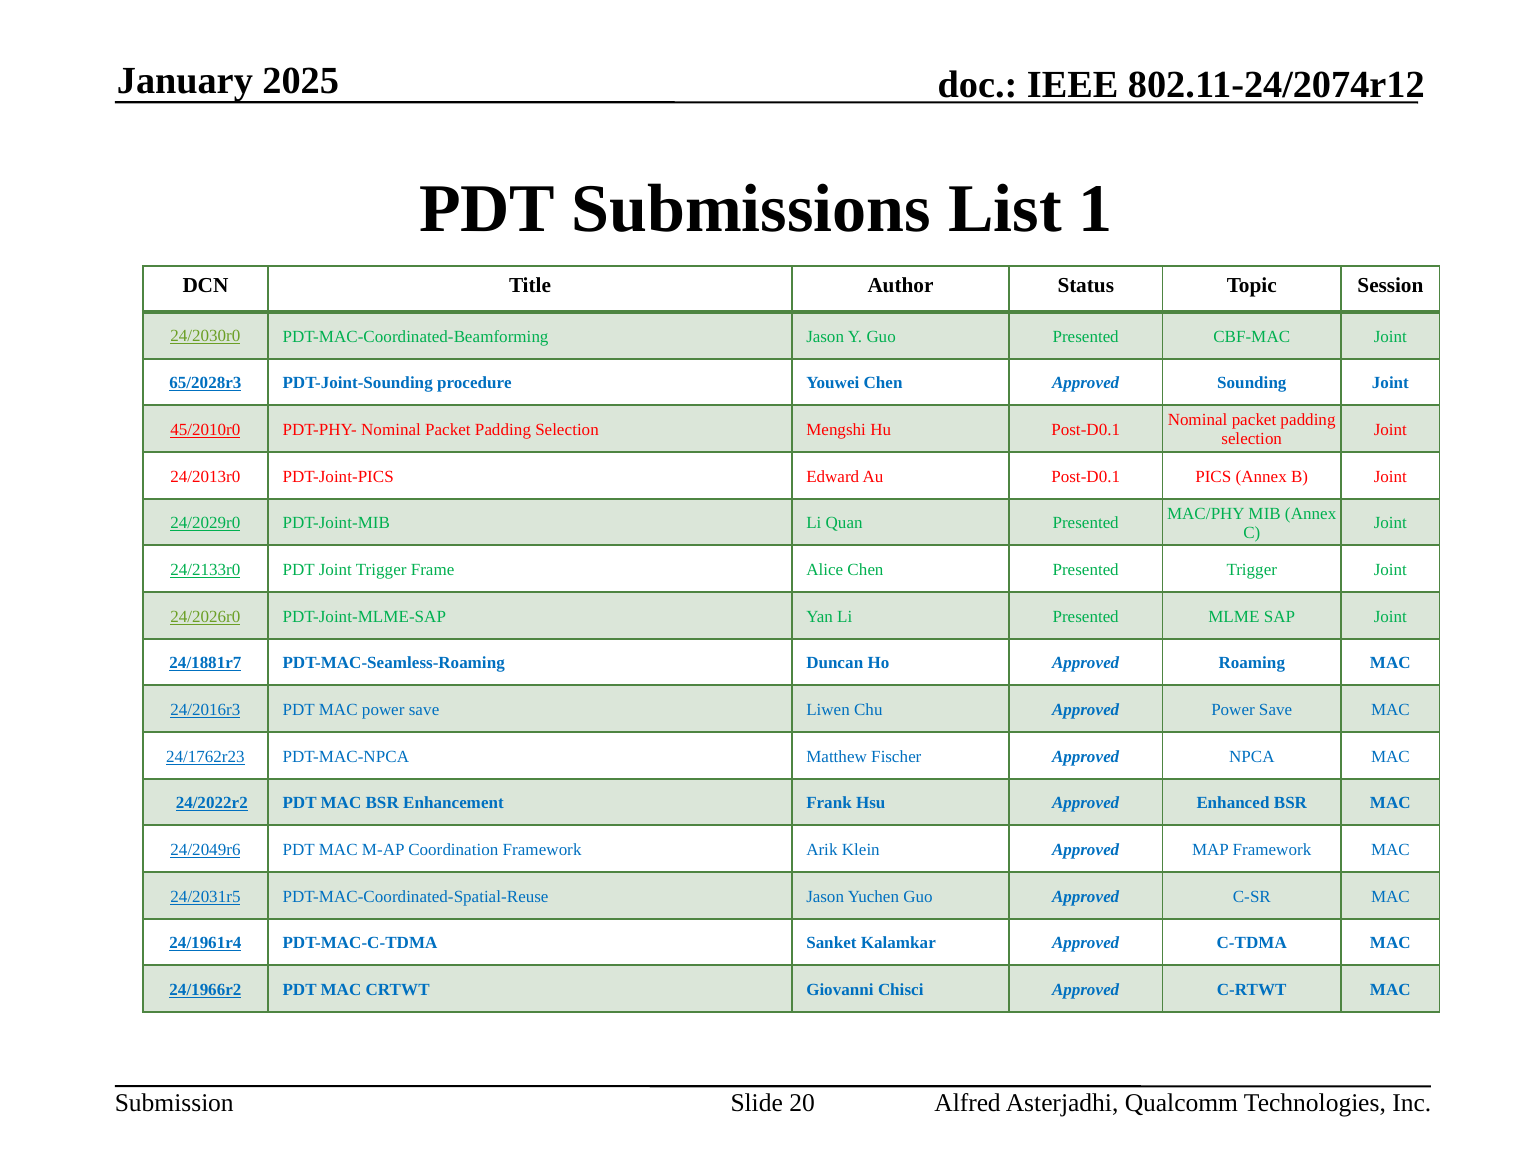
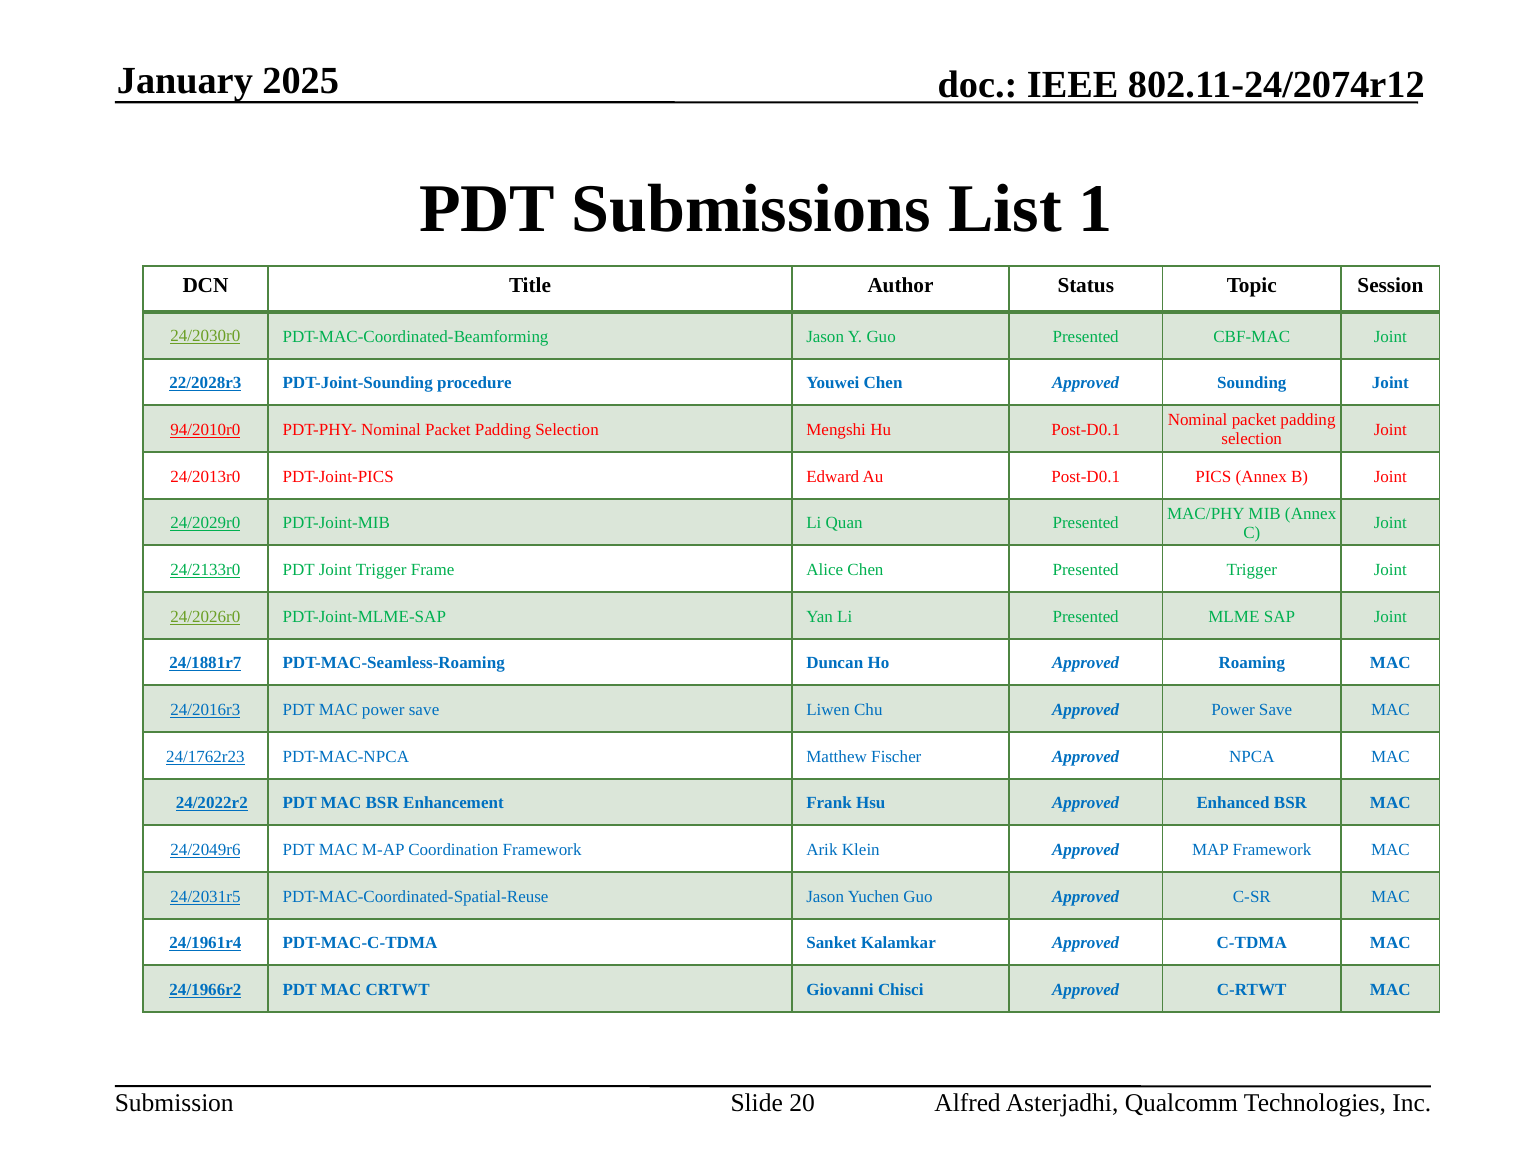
65/2028r3: 65/2028r3 -> 22/2028r3
45/2010r0: 45/2010r0 -> 94/2010r0
